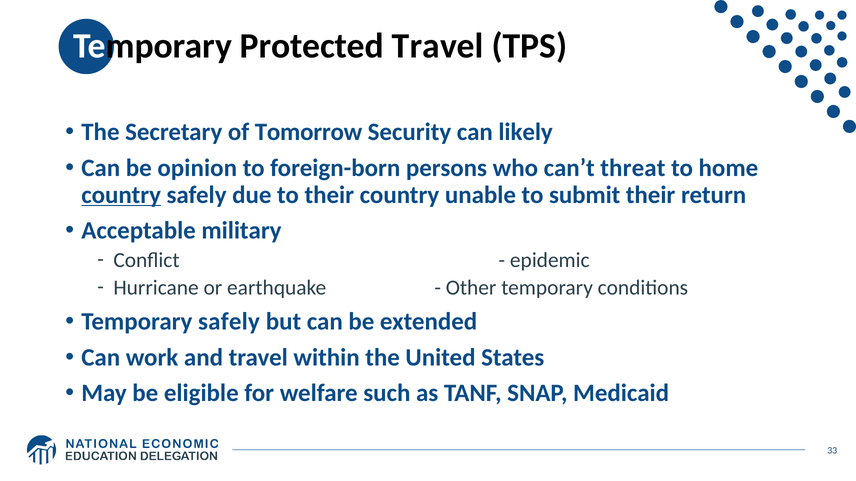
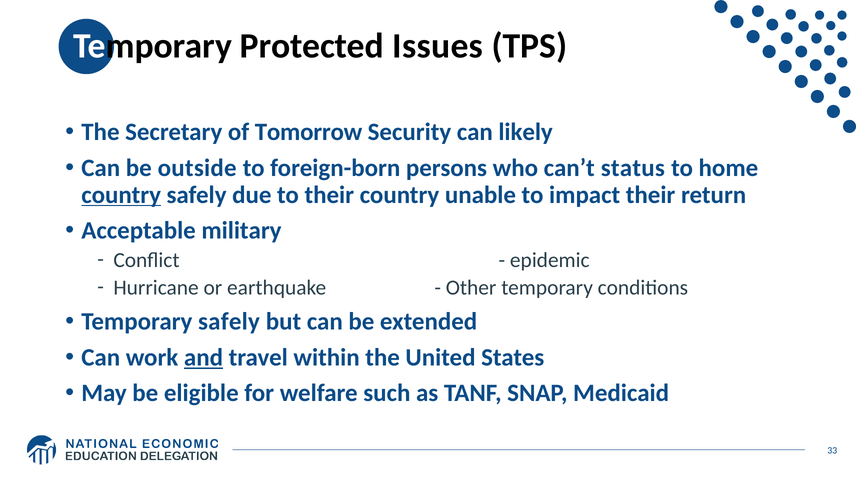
Protected Travel: Travel -> Issues
opinion: opinion -> outside
threat: threat -> status
submit: submit -> impact
and underline: none -> present
